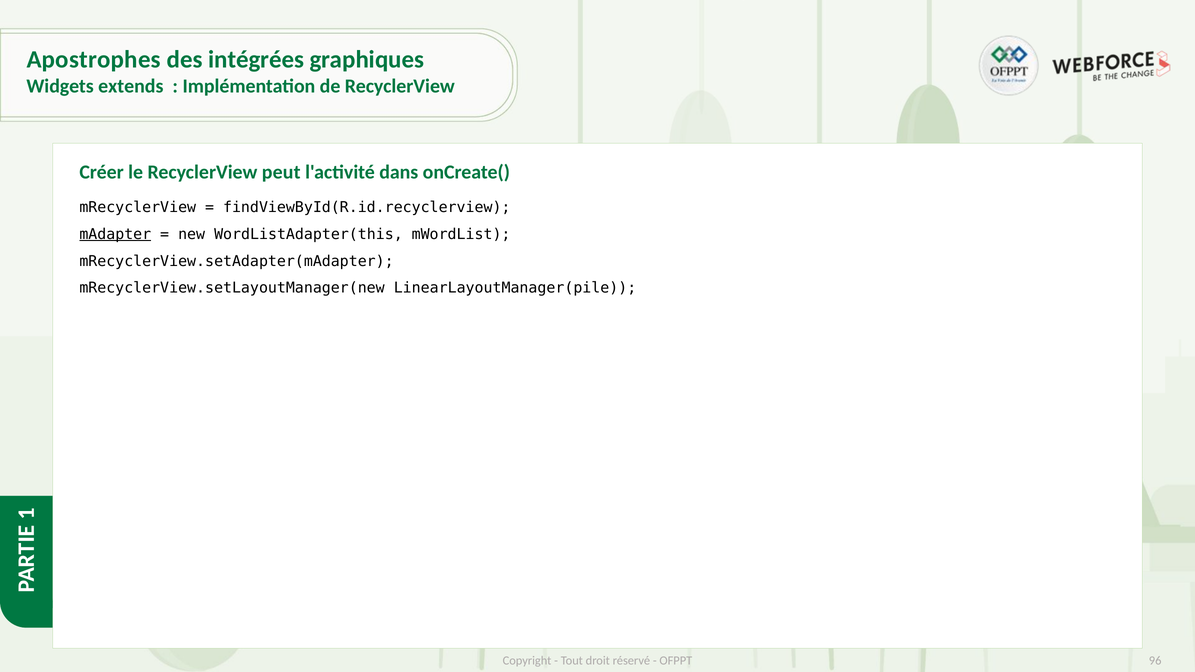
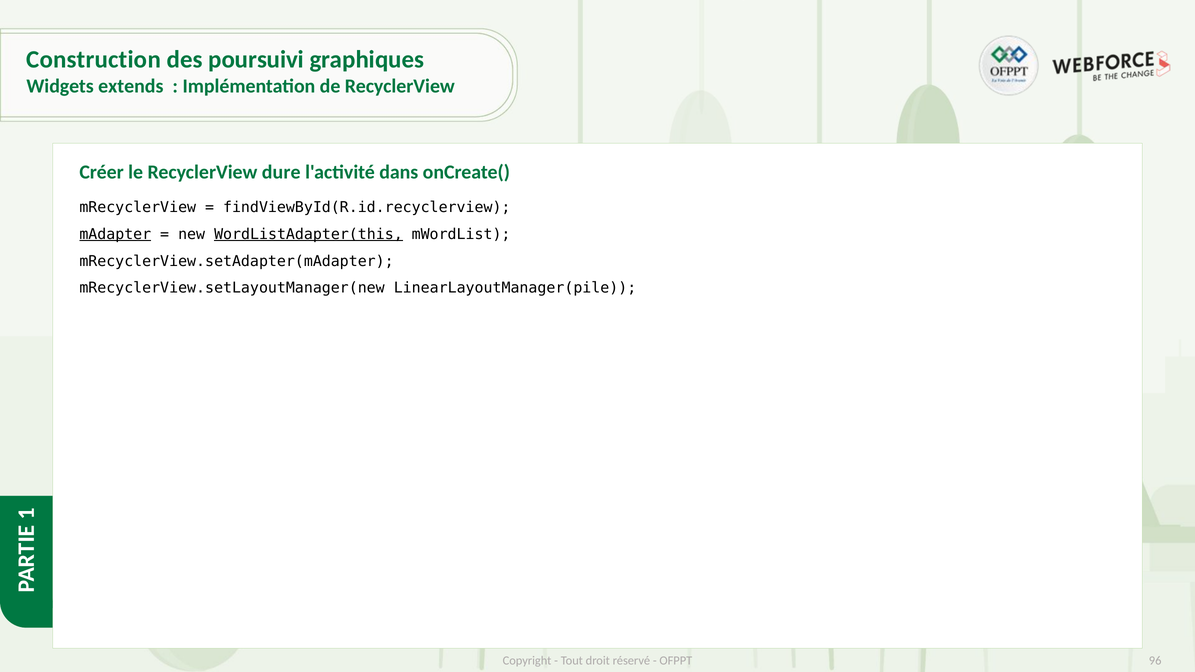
Apostrophes: Apostrophes -> Construction
intégrées: intégrées -> poursuivi
peut: peut -> dure
WordListAdapter(this underline: none -> present
